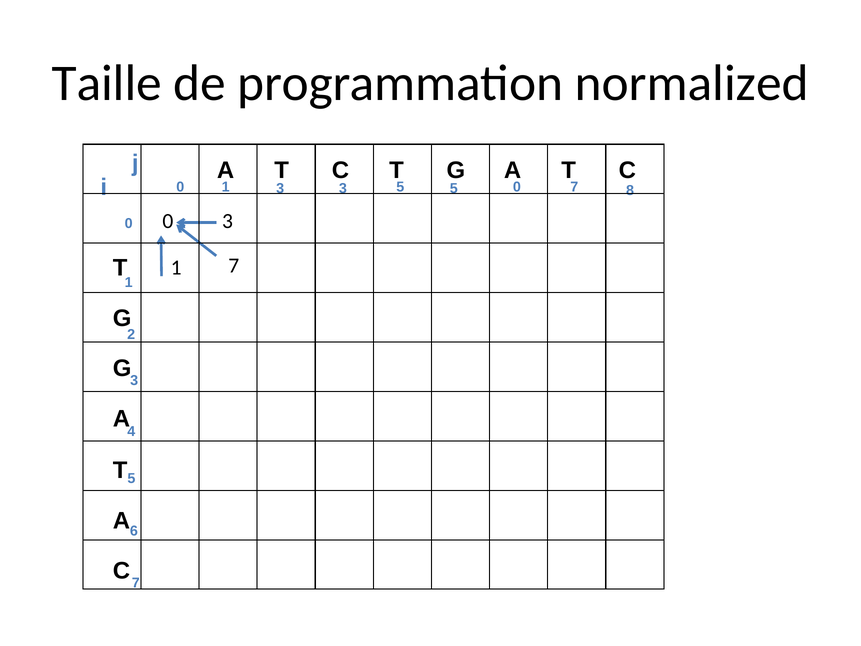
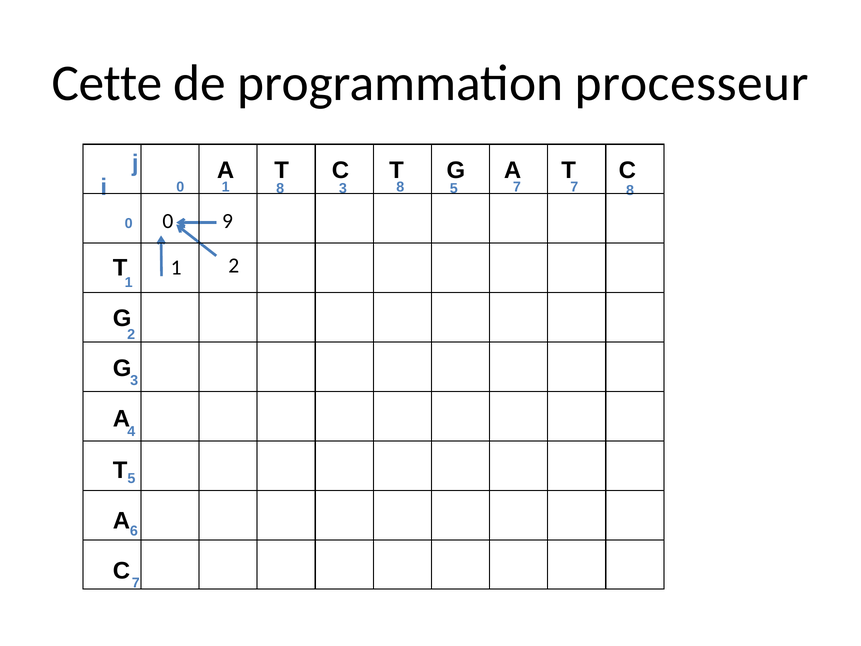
Taille: Taille -> Cette
normalized: normalized -> processeur
1 3: 3 -> 8
3 5: 5 -> 8
5 0: 0 -> 7
0 3: 3 -> 9
1 7: 7 -> 2
